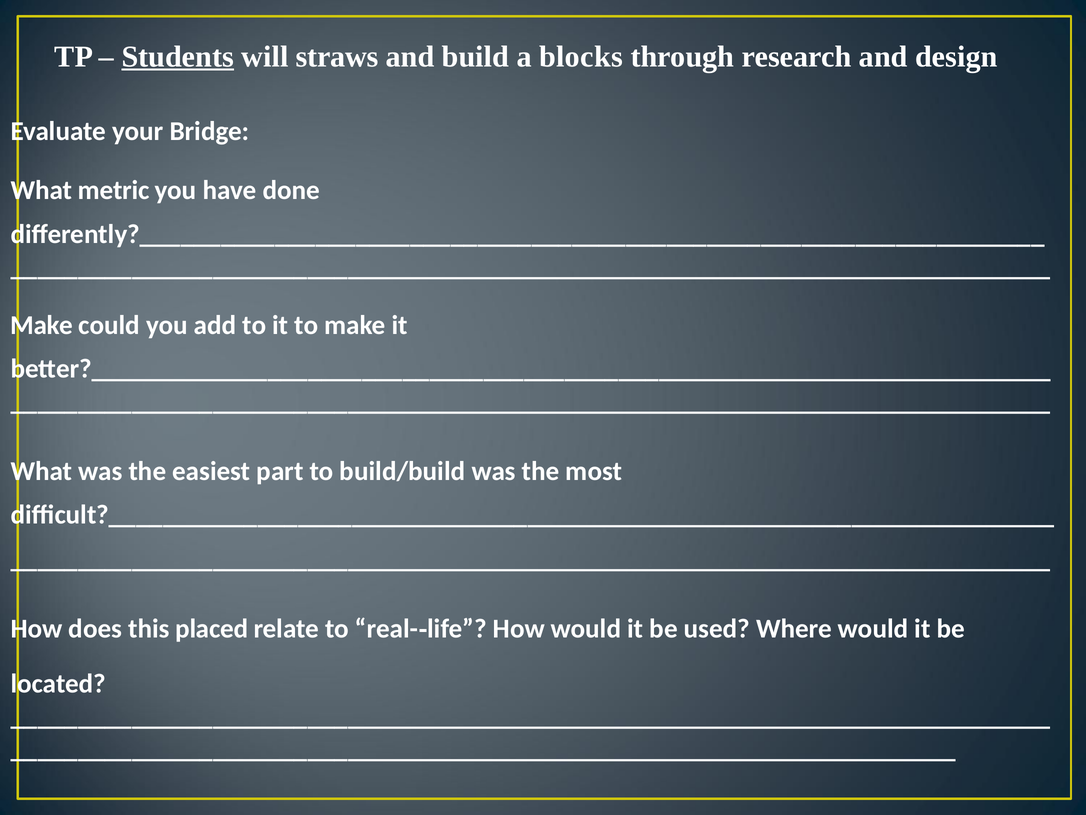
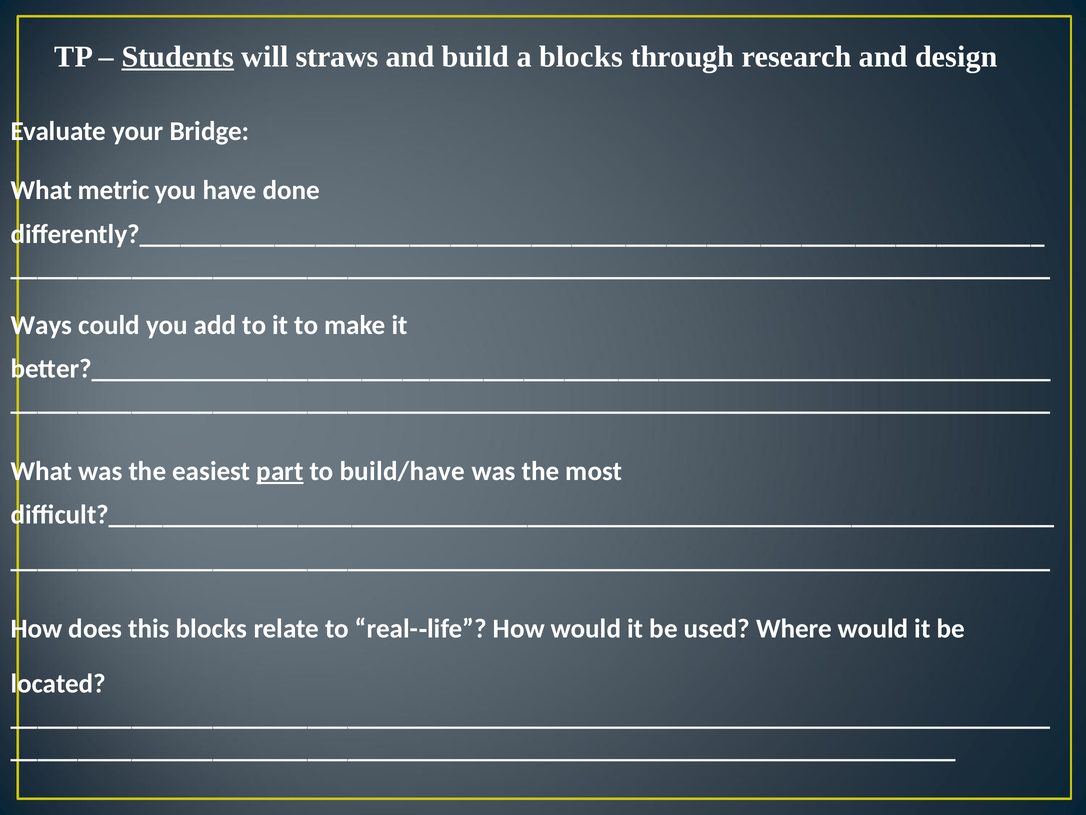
Make at (42, 325): Make -> Ways
part underline: none -> present
build/build: build/build -> build/have
this placed: placed -> blocks
